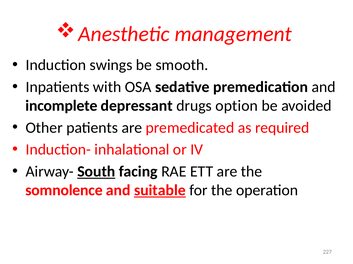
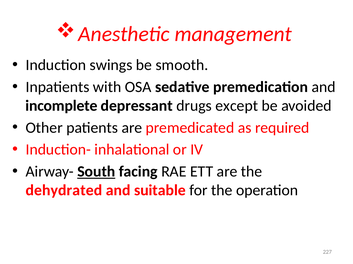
option: option -> except
somnolence: somnolence -> dehydrated
suitable underline: present -> none
